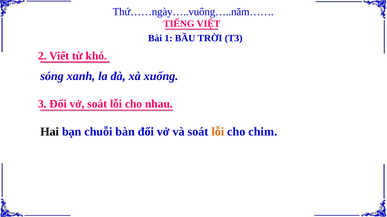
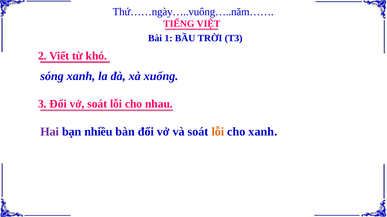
Hai colour: black -> purple
chuỗi: chuỗi -> nhiều
cho chim: chim -> xanh
